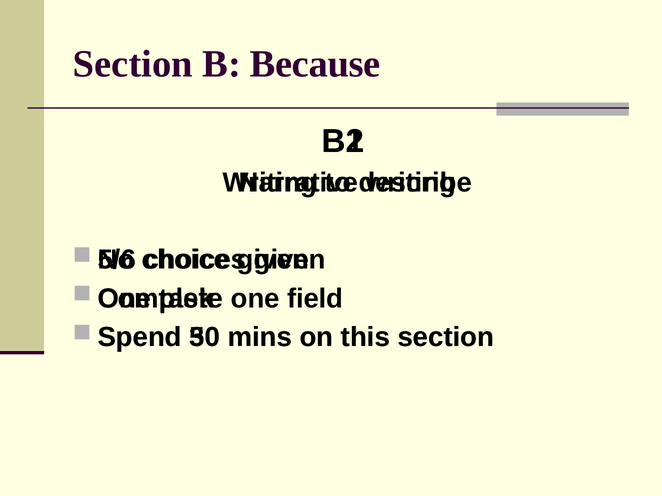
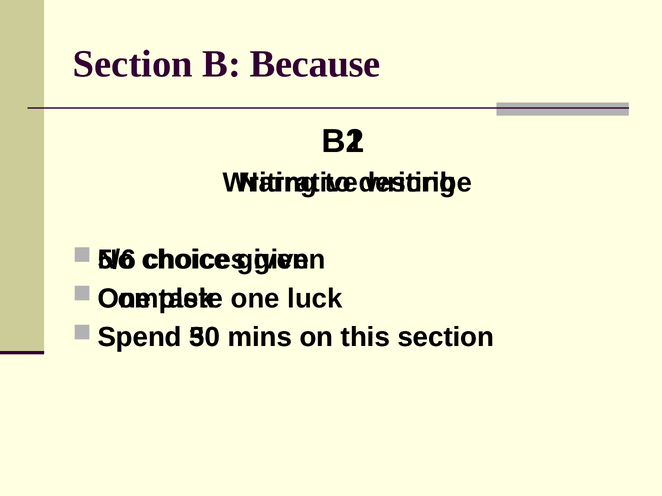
field: field -> luck
